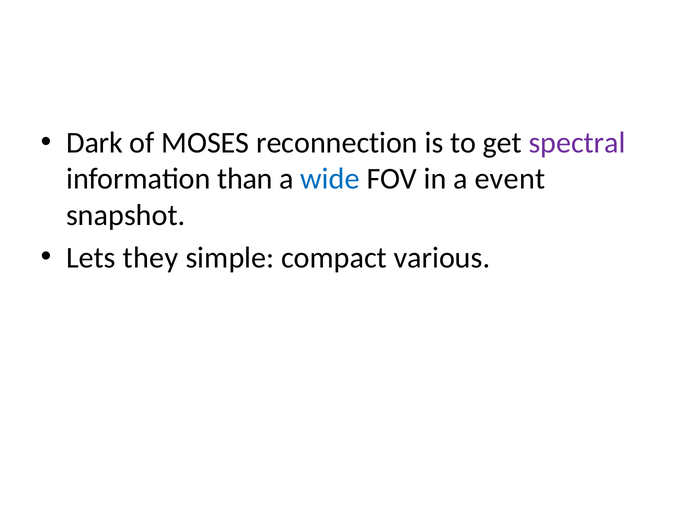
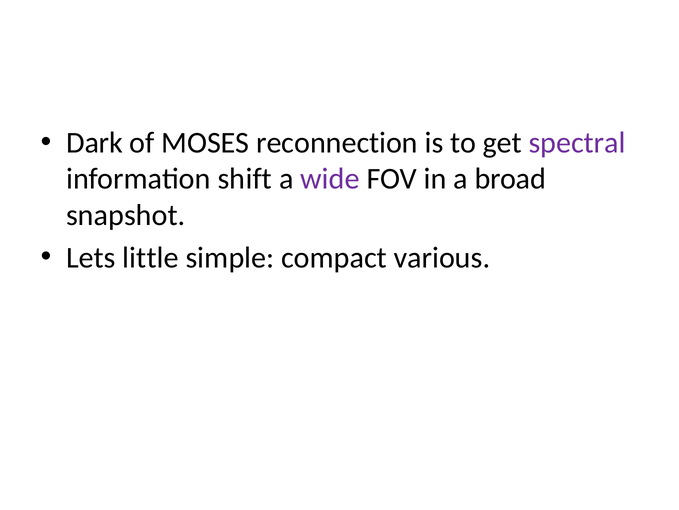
than: than -> shift
wide colour: blue -> purple
event: event -> broad
they: they -> little
